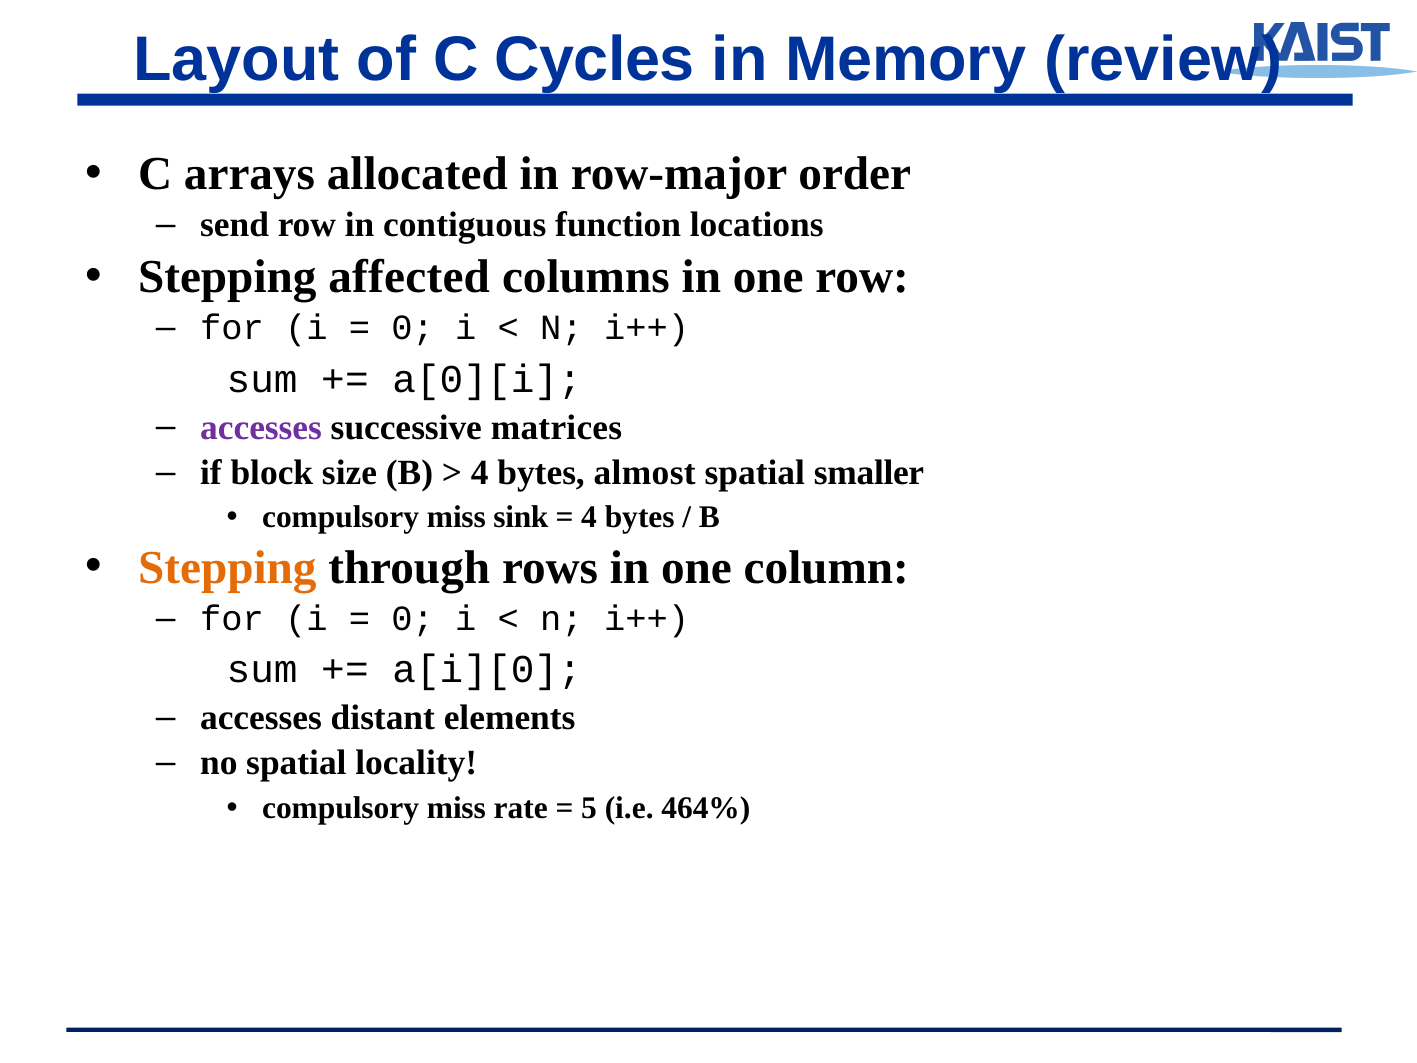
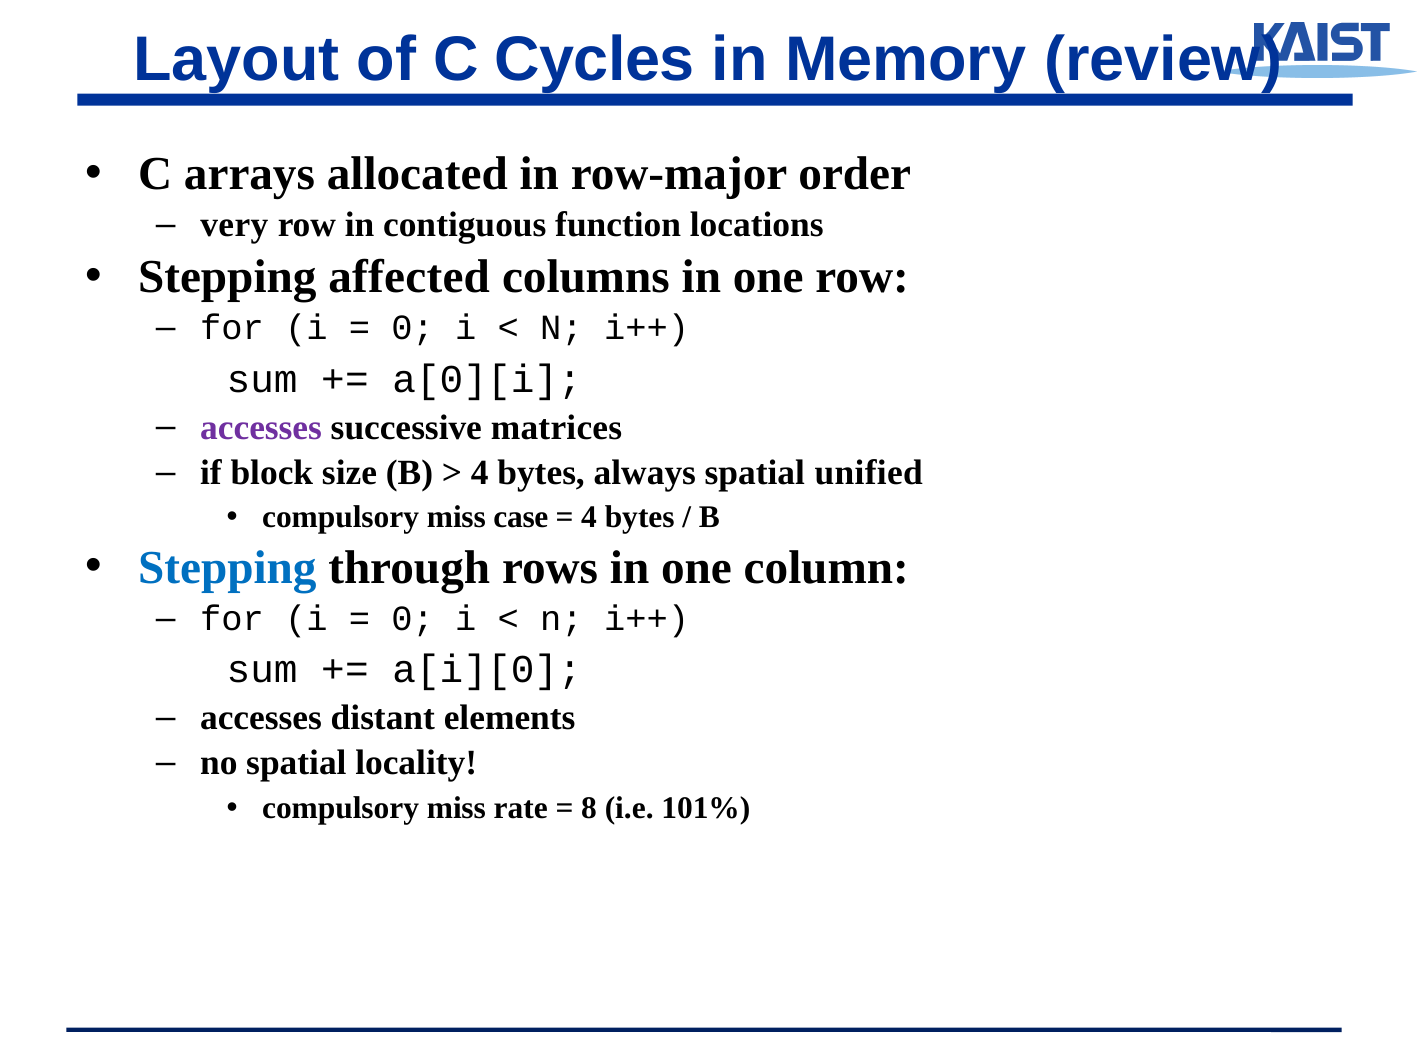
send: send -> very
almost: almost -> always
smaller: smaller -> unified
sink: sink -> case
Stepping at (227, 567) colour: orange -> blue
5: 5 -> 8
464%: 464% -> 101%
